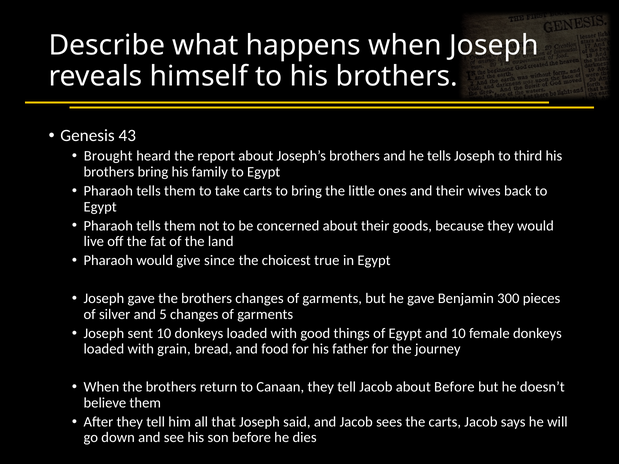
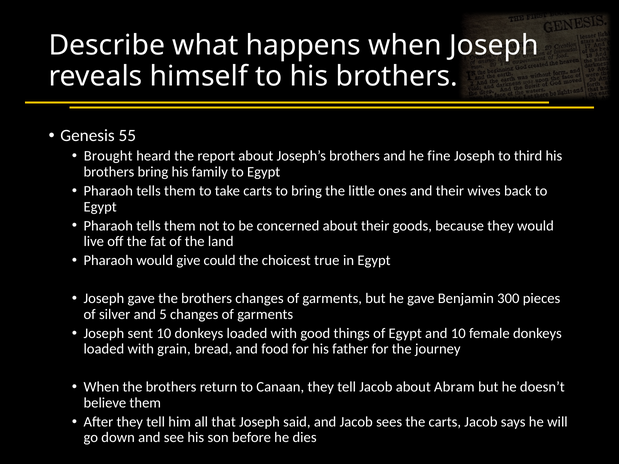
43: 43 -> 55
he tells: tells -> fine
since: since -> could
about Before: Before -> Abram
